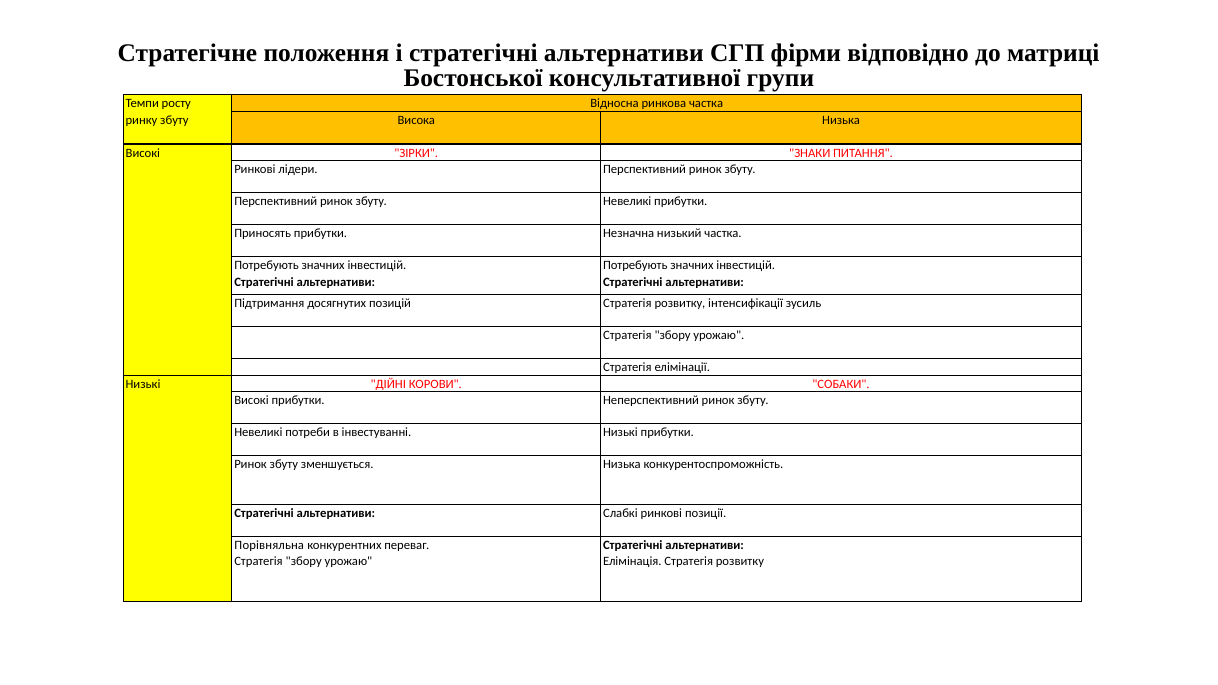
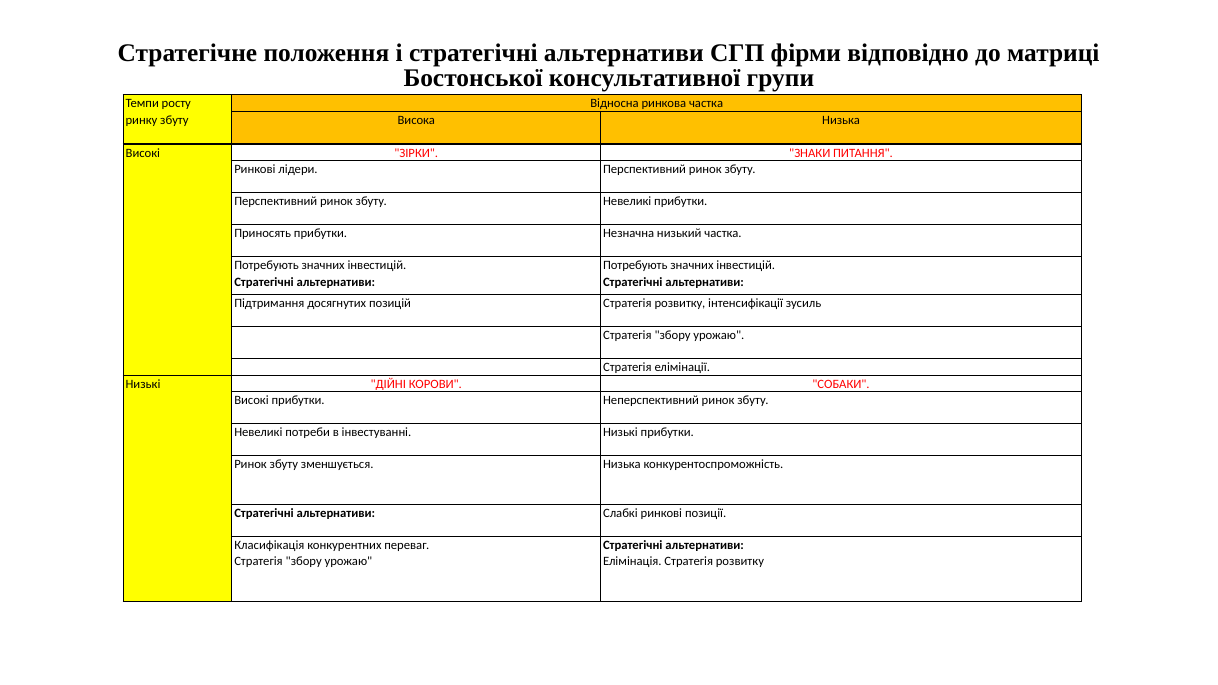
Порівняльна: Порівняльна -> Класифікація
